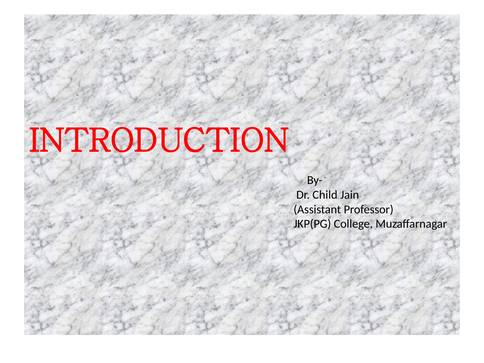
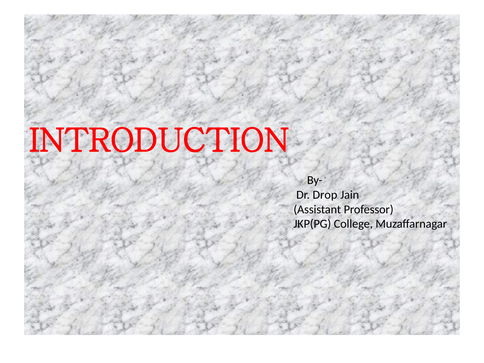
Child: Child -> Drop
